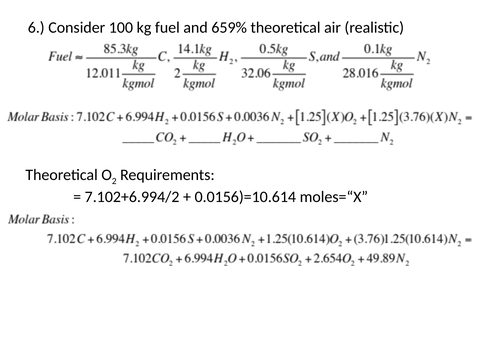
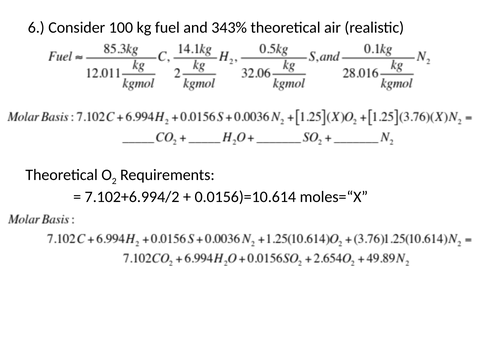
659%: 659% -> 343%
